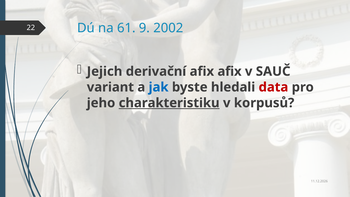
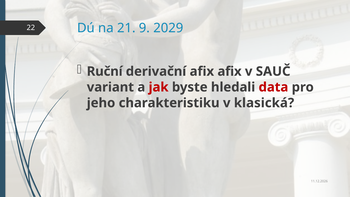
61: 61 -> 21
2002: 2002 -> 2029
Jejich: Jejich -> Ruční
jak colour: blue -> red
charakteristiku underline: present -> none
korpusů: korpusů -> klasická
